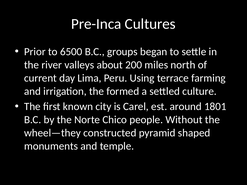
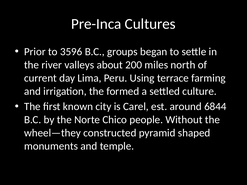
6500: 6500 -> 3596
1801: 1801 -> 6844
